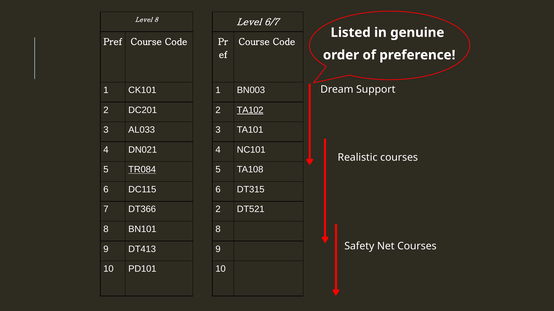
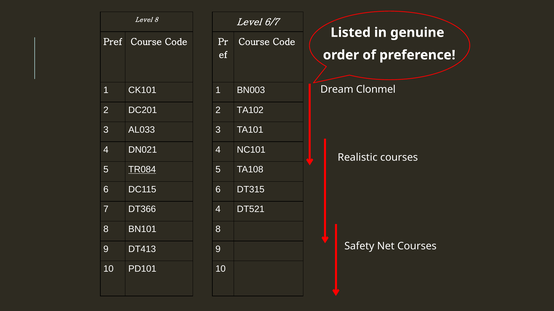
Support: Support -> Clonmel
TA102 underline: present -> none
DT366 2: 2 -> 4
